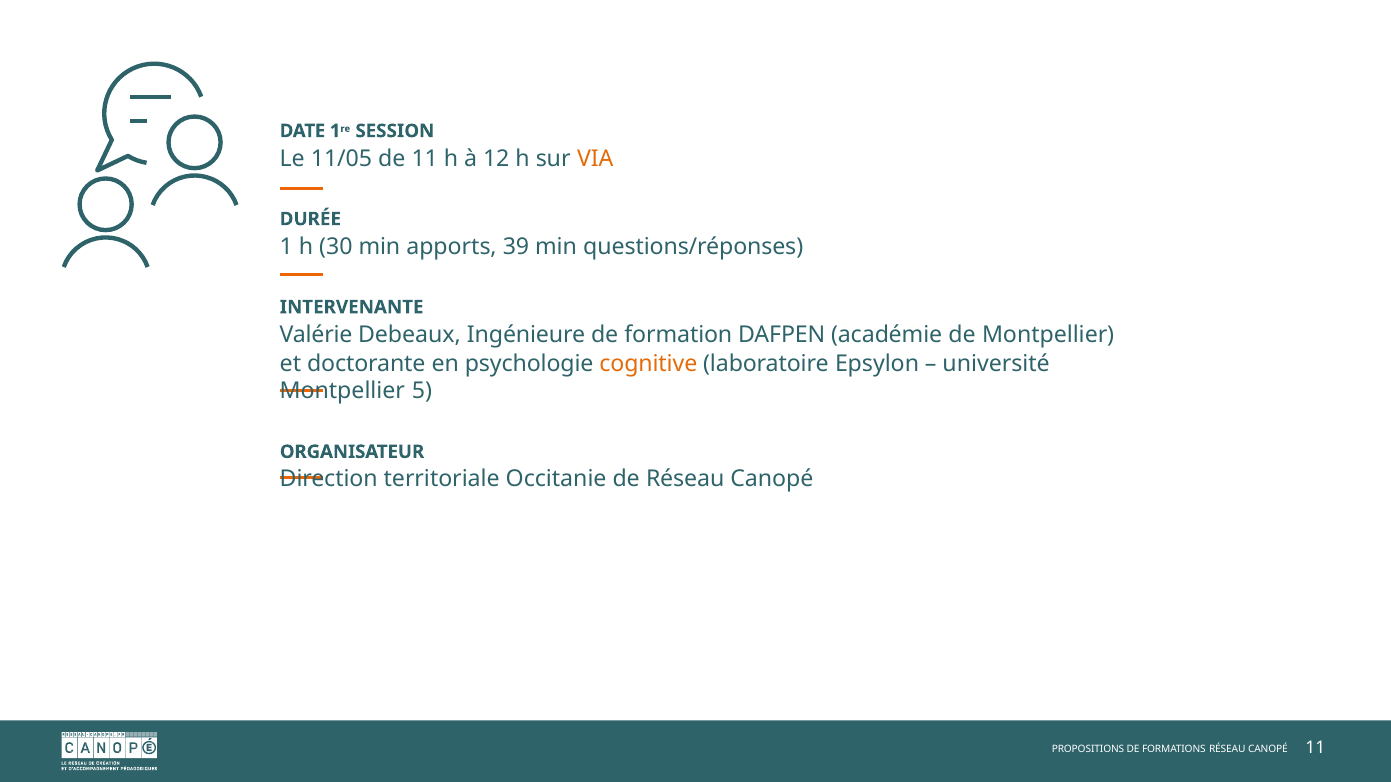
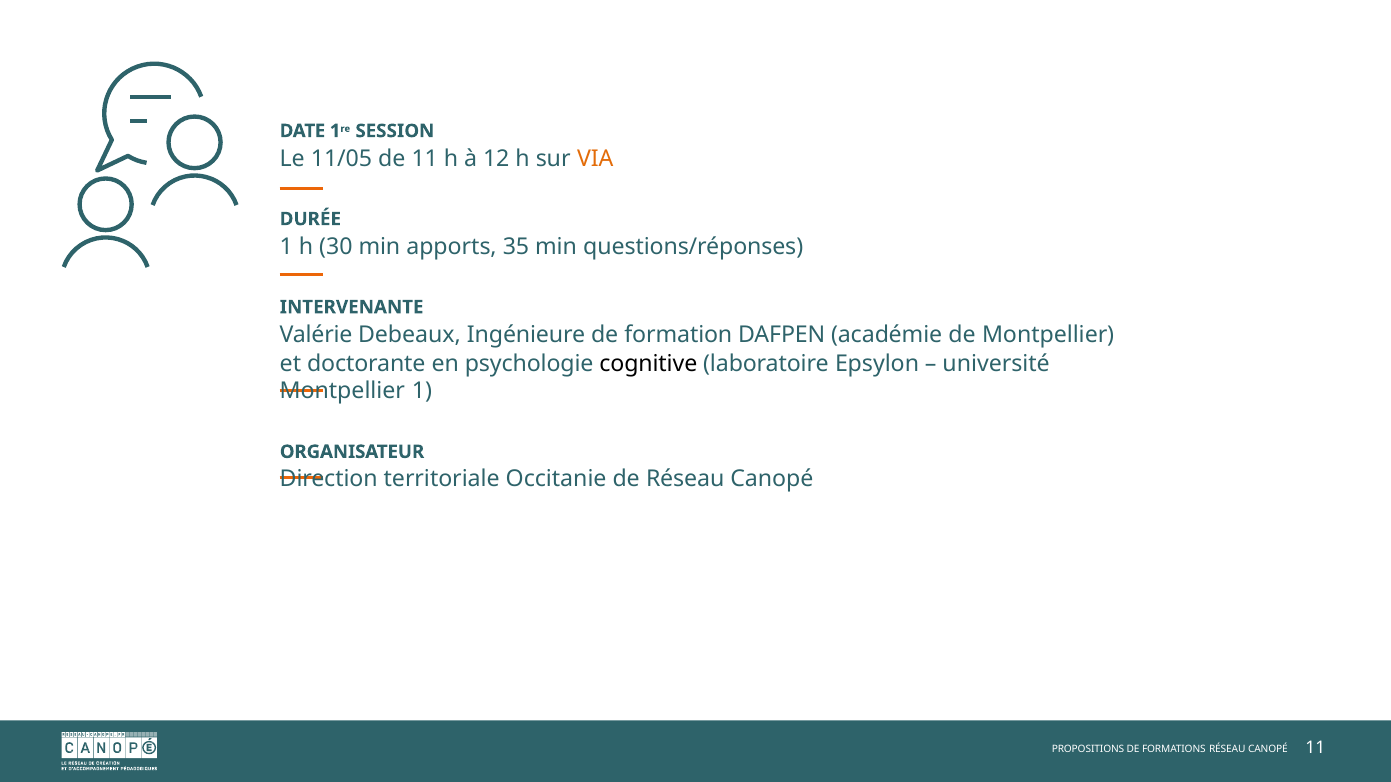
39: 39 -> 35
cognitive colour: orange -> black
Montpellier 5: 5 -> 1
